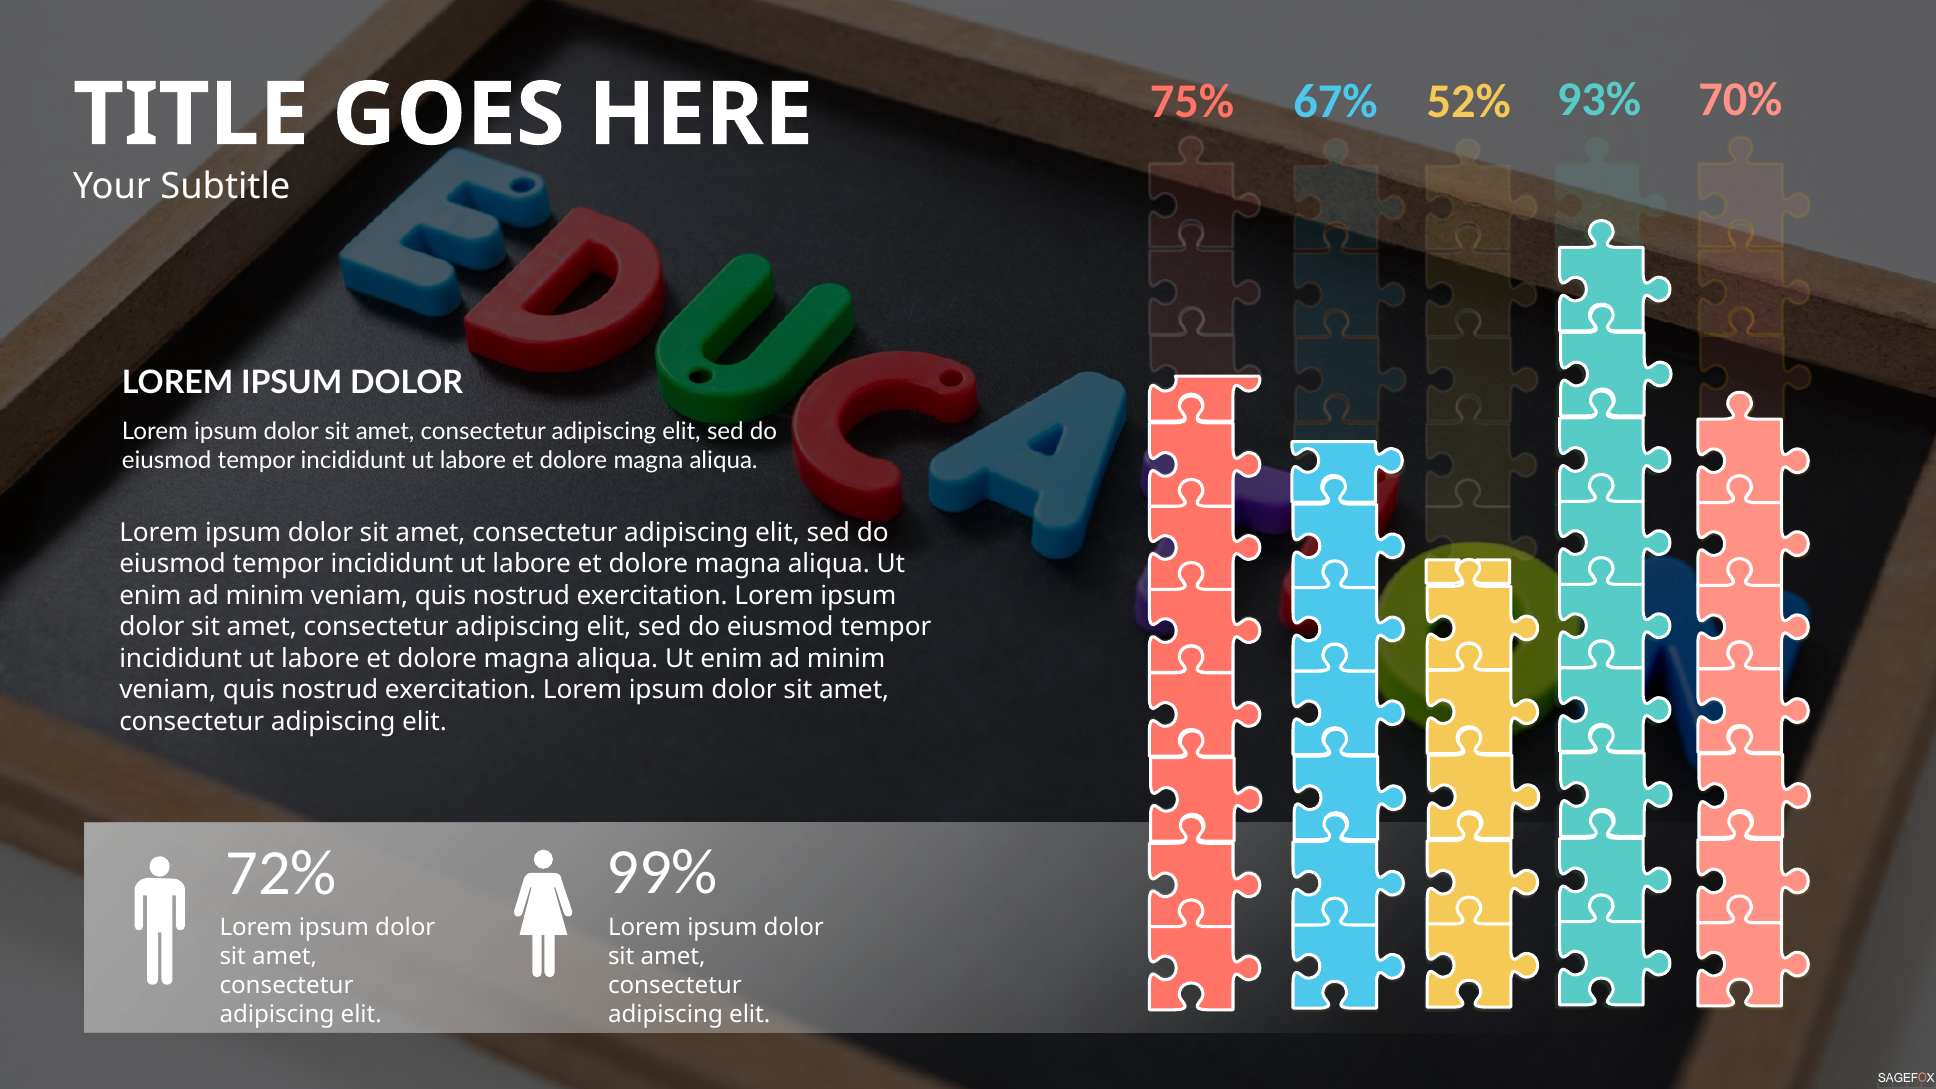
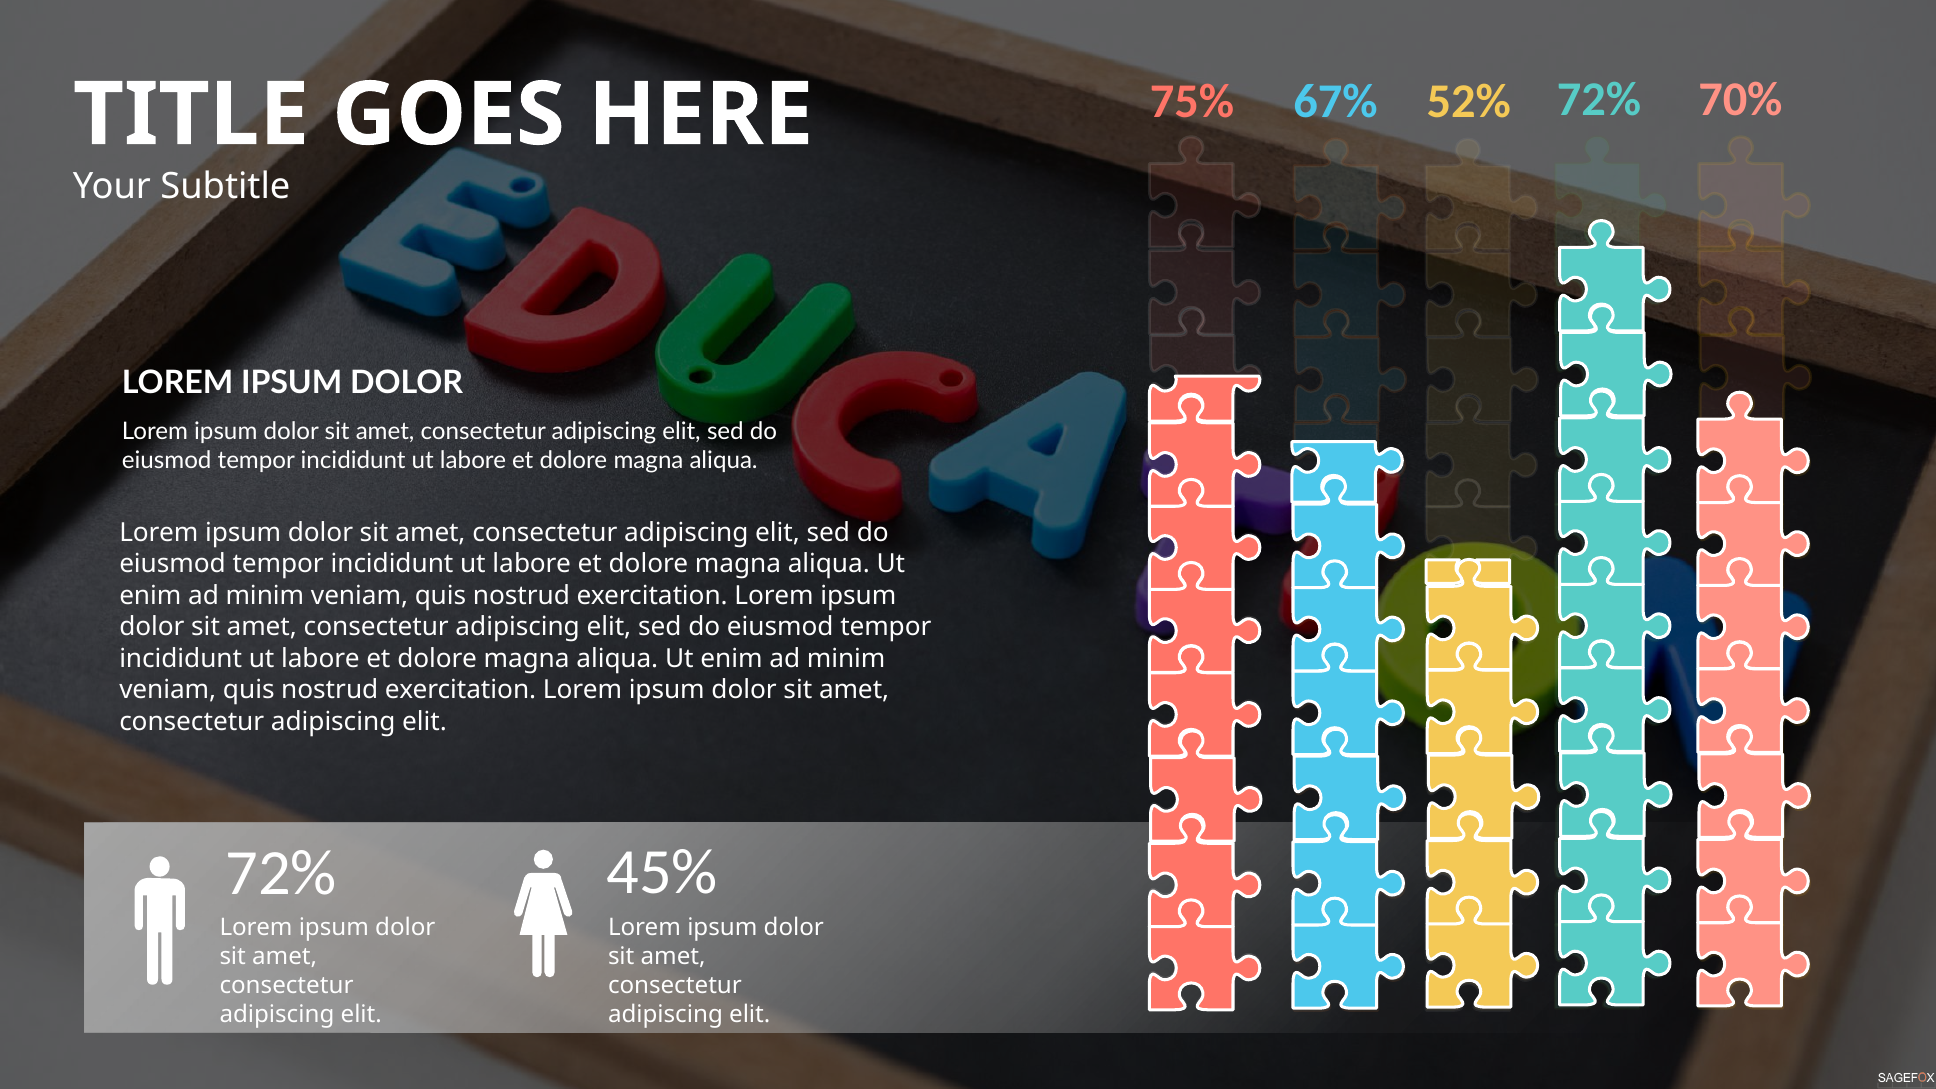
52% 93%: 93% -> 72%
99%: 99% -> 45%
